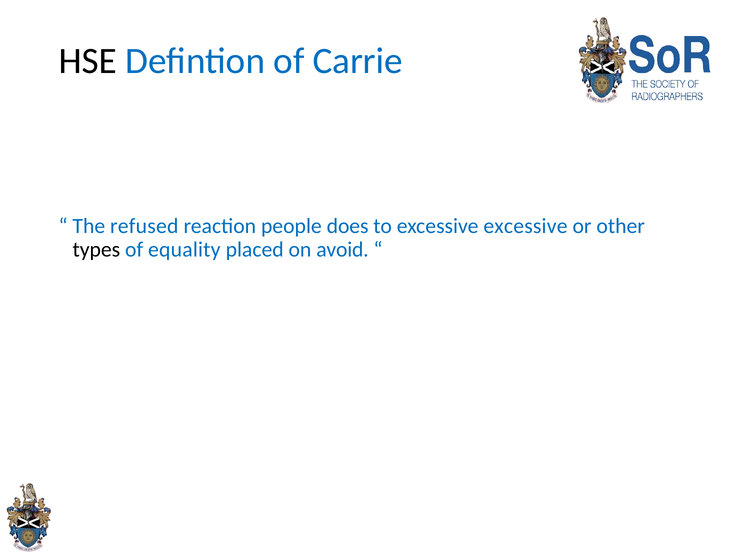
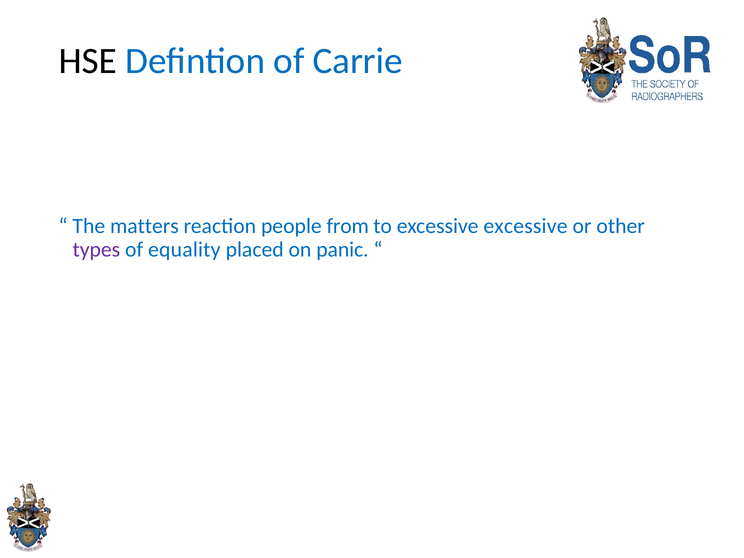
refused: refused -> matters
does: does -> from
types colour: black -> purple
avoid: avoid -> panic
